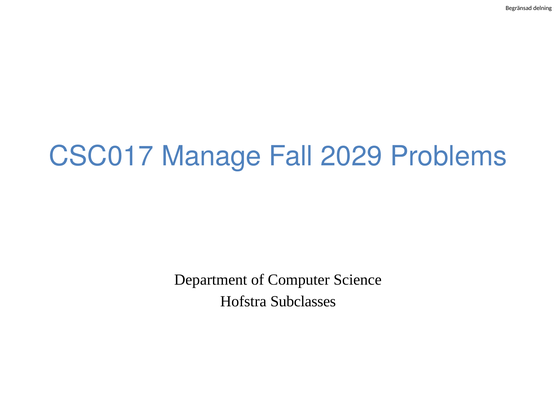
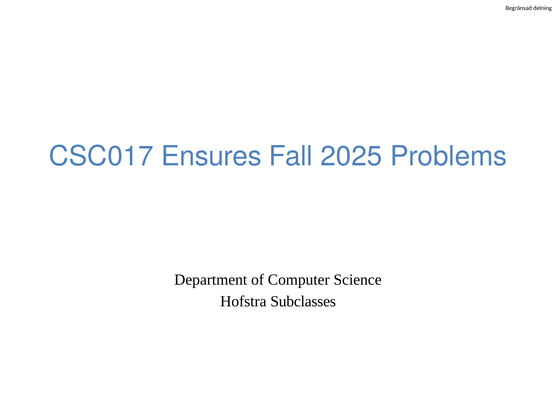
Manage: Manage -> Ensures
2029: 2029 -> 2025
